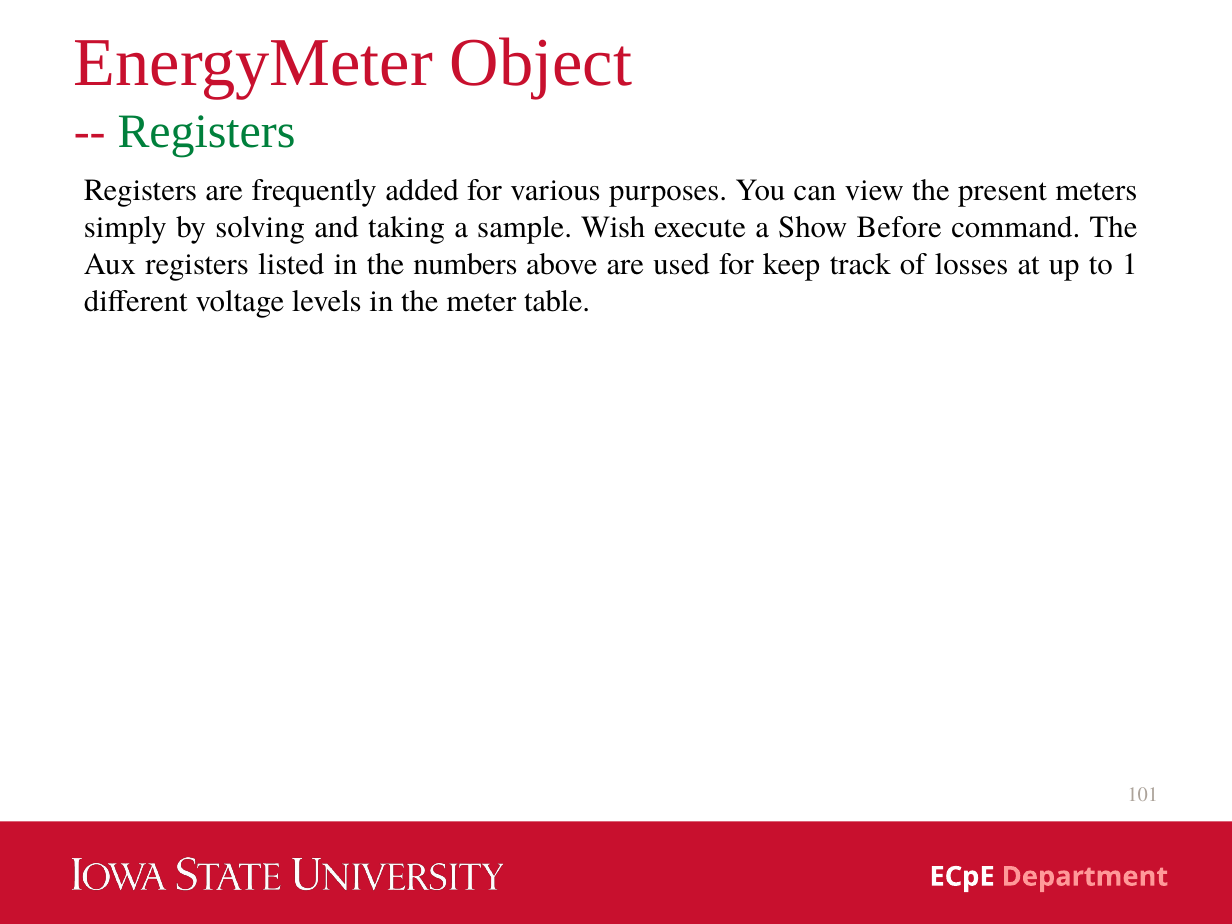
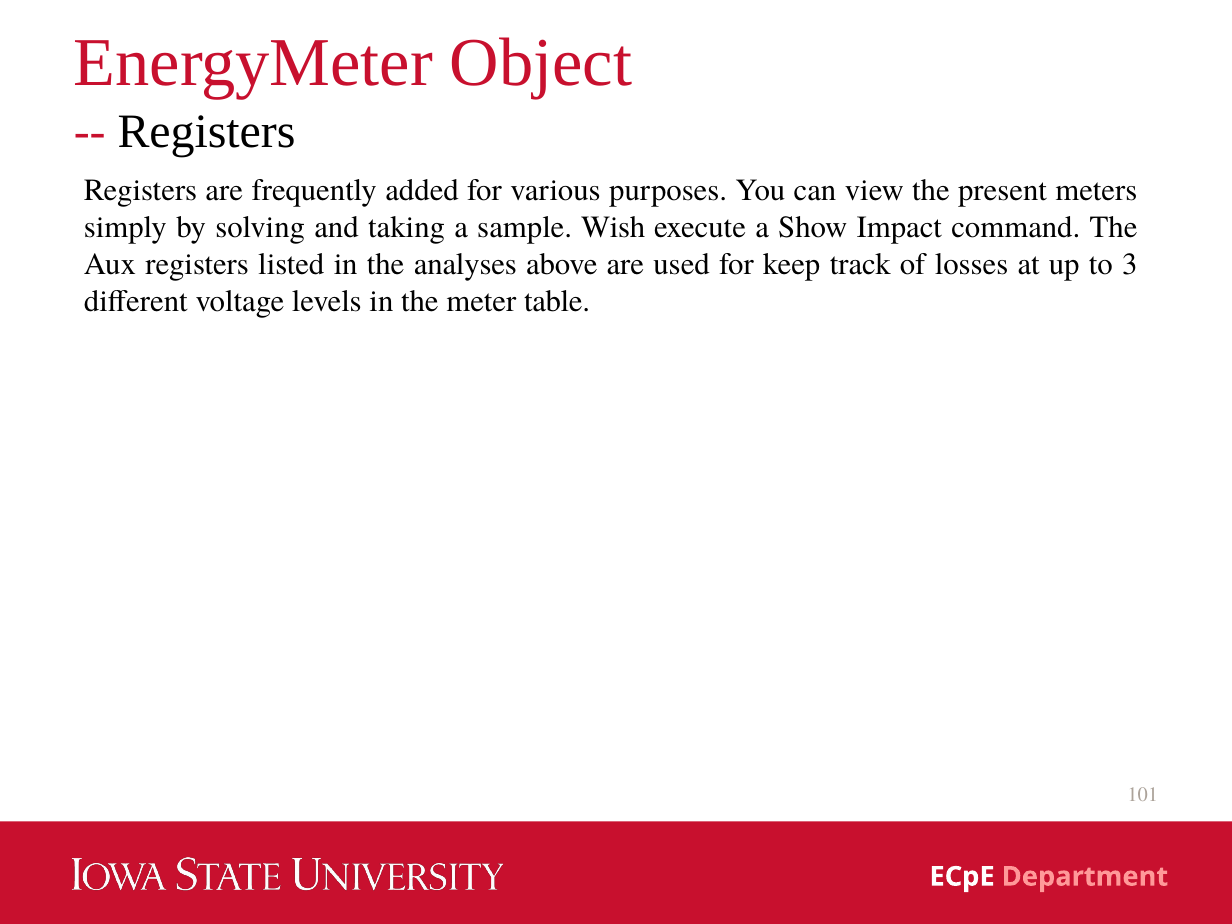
Registers at (207, 132) colour: green -> black
Before: Before -> Impact
numbers: numbers -> analyses
1: 1 -> 3
